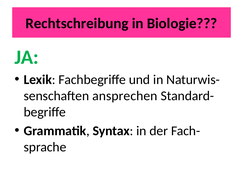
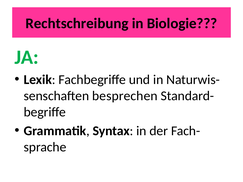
ansprechen: ansprechen -> besprechen
